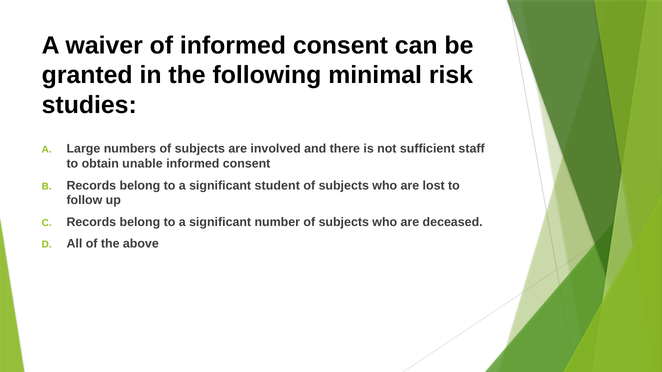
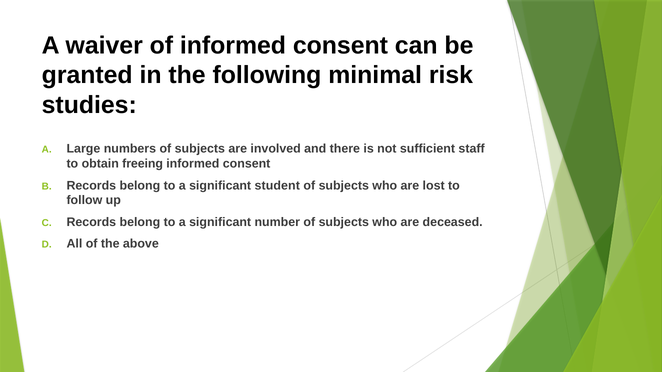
unable: unable -> freeing
